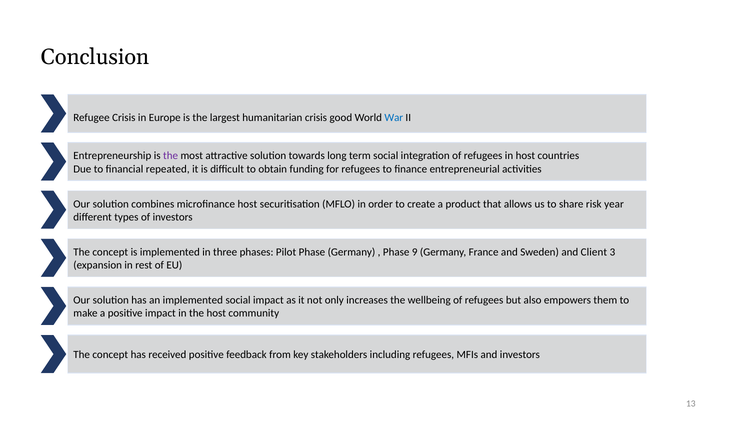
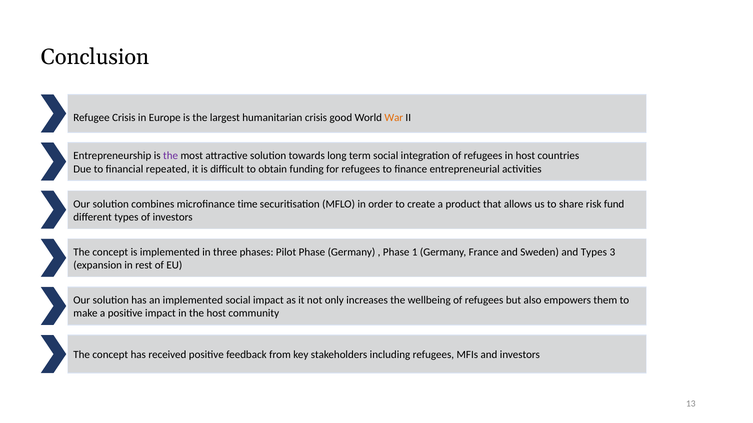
War colour: blue -> orange
microfinance host: host -> time
year: year -> fund
9: 9 -> 1
and Client: Client -> Types
